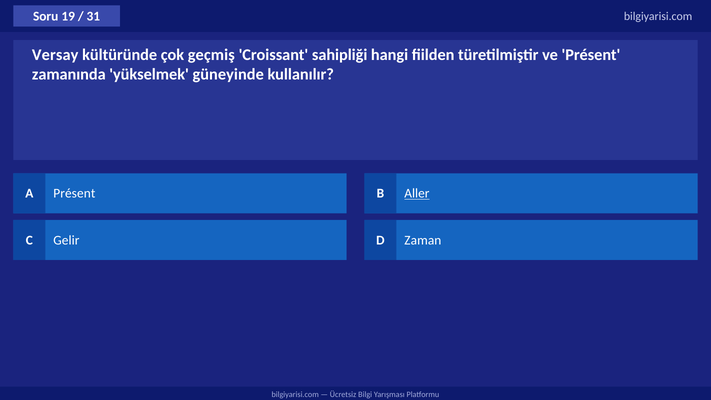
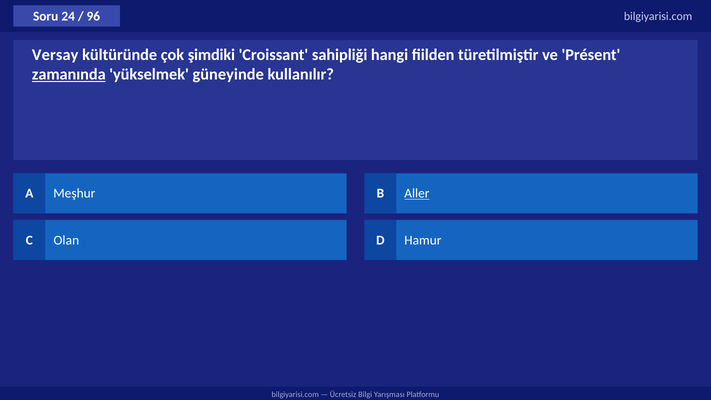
19: 19 -> 24
31: 31 -> 96
geçmiş: geçmiş -> şimdiki
zamanında underline: none -> present
A Présent: Présent -> Meşhur
Gelir: Gelir -> Olan
Zaman: Zaman -> Hamur
